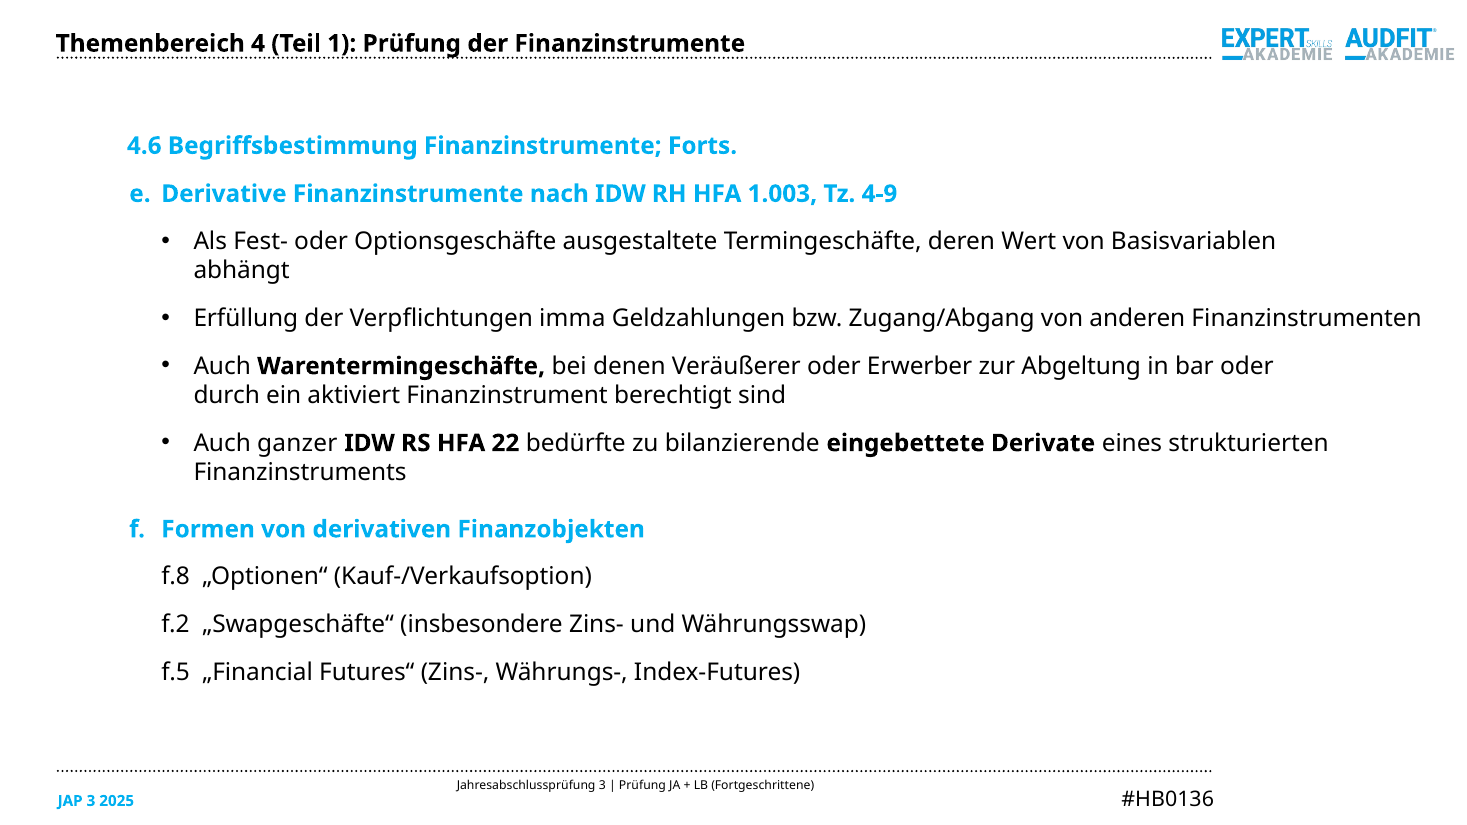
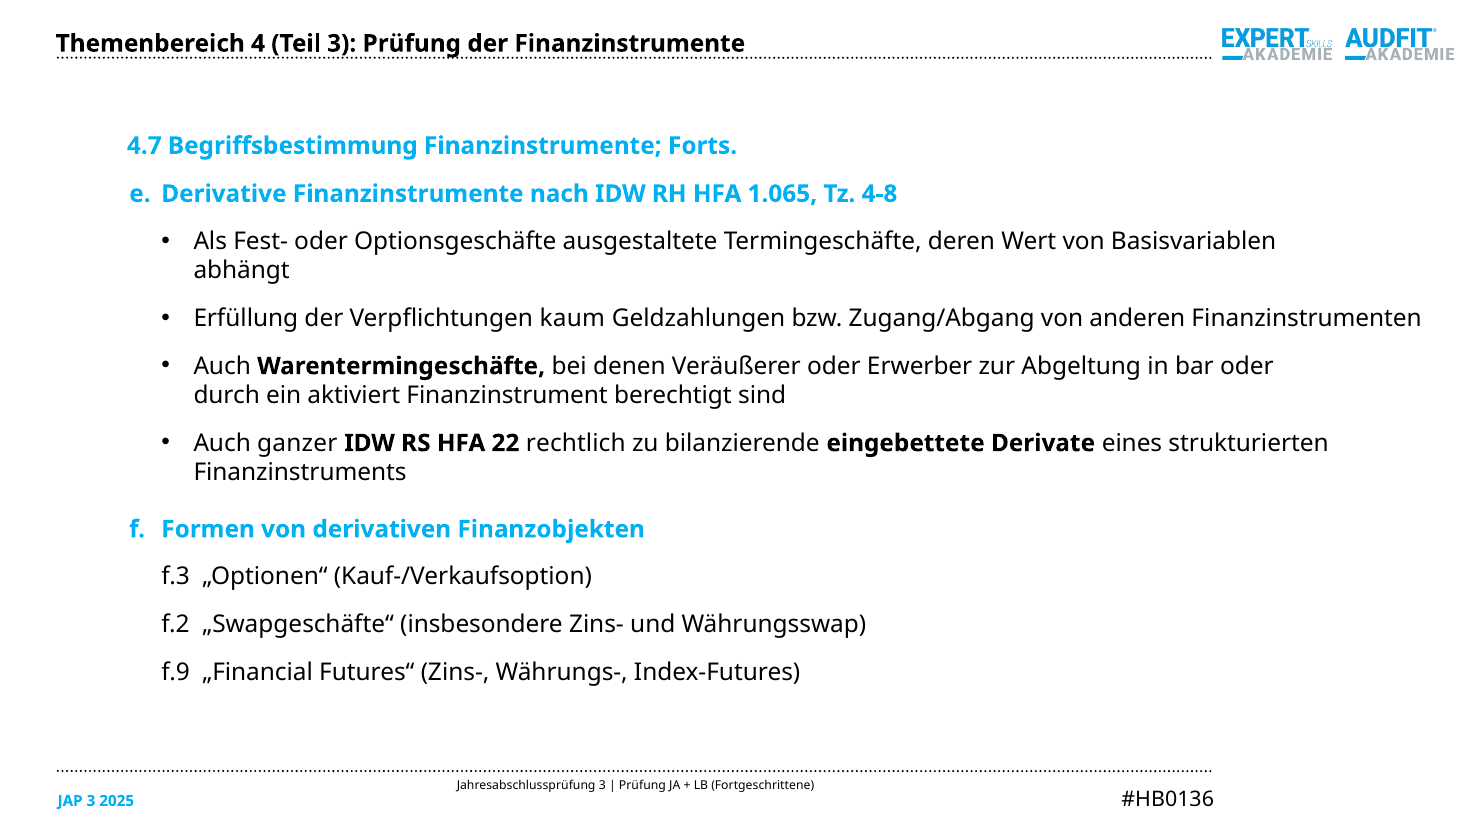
Teil 1: 1 -> 3
4.6: 4.6 -> 4.7
1.003: 1.003 -> 1.065
4-9: 4-9 -> 4-8
imma: imma -> kaum
bedürfte: bedürfte -> rechtlich
f.8: f.8 -> f.3
f.5: f.5 -> f.9
